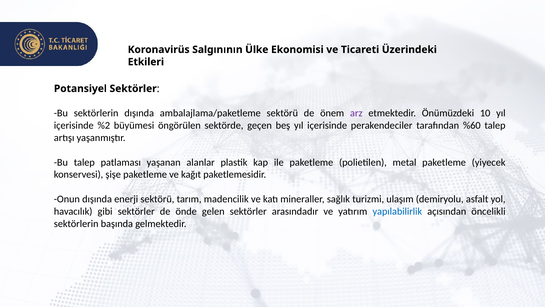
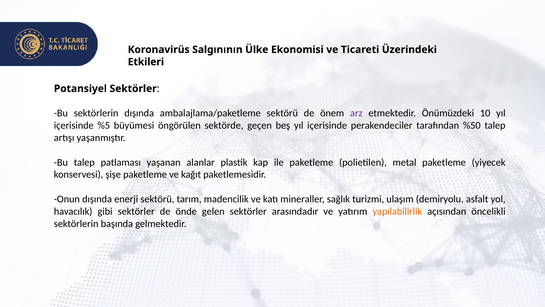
%2: %2 -> %5
%60: %60 -> %50
yapılabilirlik colour: blue -> orange
